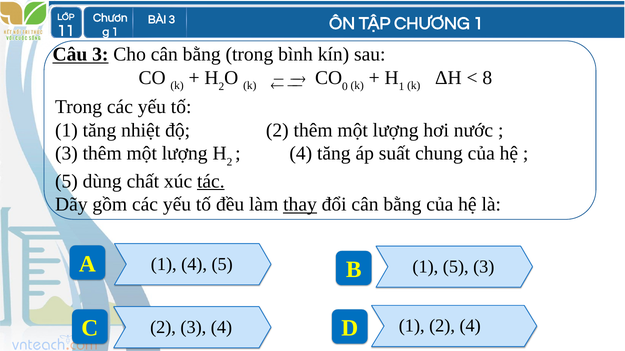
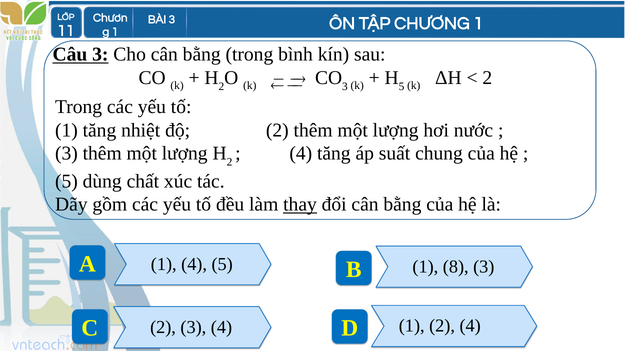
CO 0: 0 -> 3
1 at (402, 86): 1 -> 5
8 at (487, 78): 8 -> 2
tác underline: present -> none
1 5: 5 -> 8
